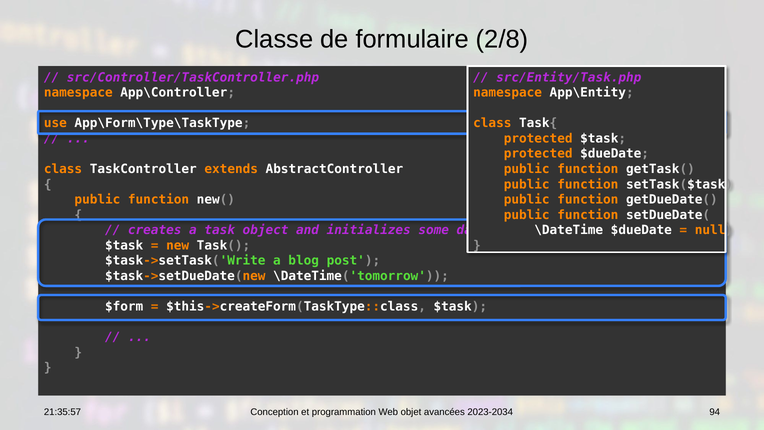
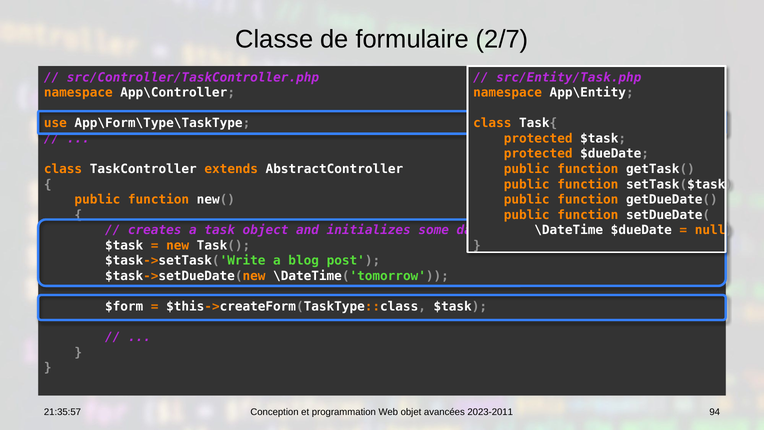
2/8: 2/8 -> 2/7
2023-2034: 2023-2034 -> 2023-2011
